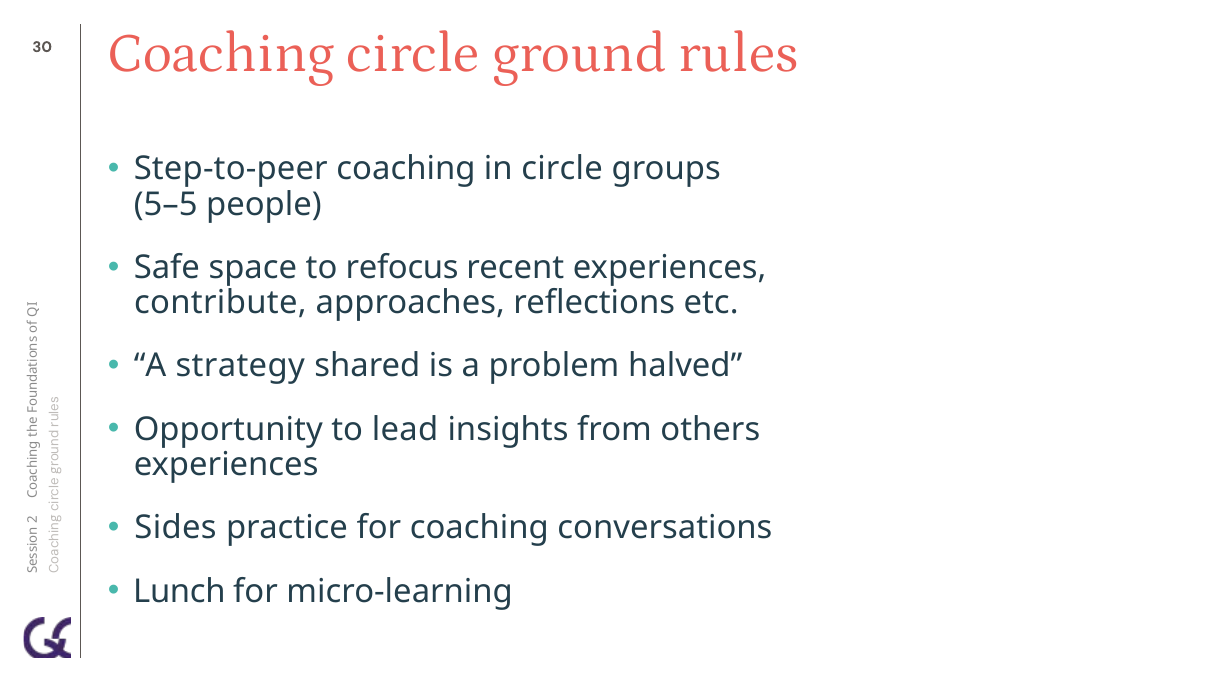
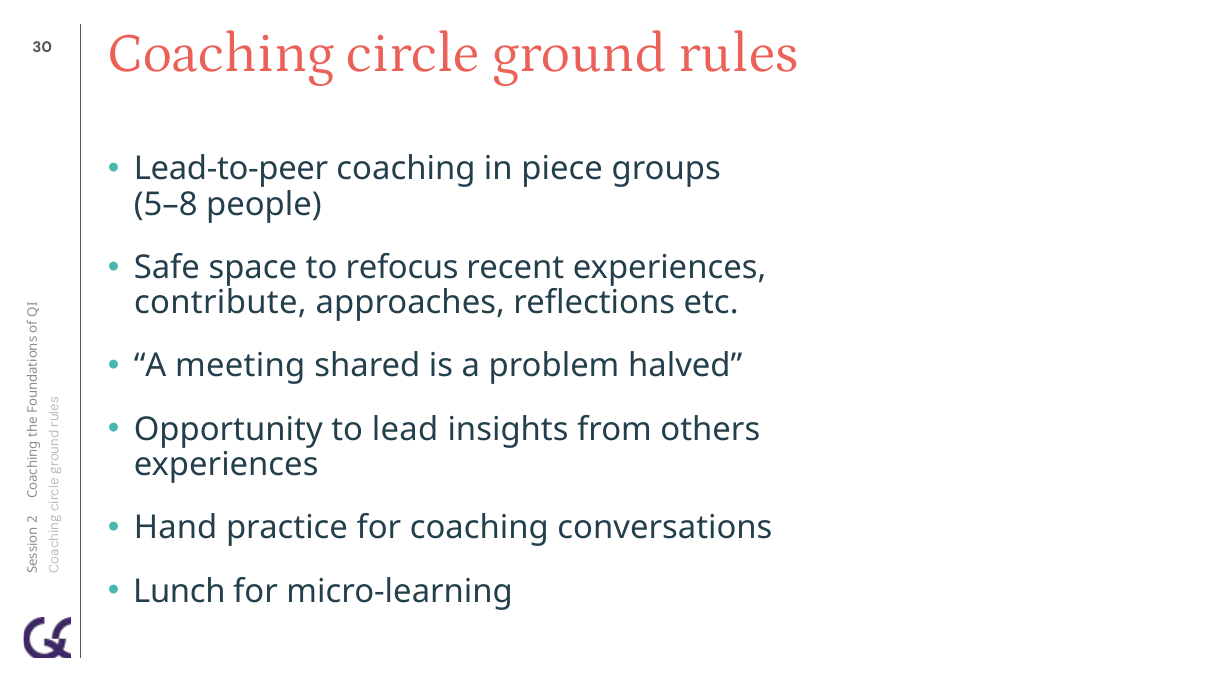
Step-to-peer: Step-to-peer -> Lead-to-peer
in circle: circle -> piece
5–5: 5–5 -> 5–8
strategy: strategy -> meeting
Sides: Sides -> Hand
